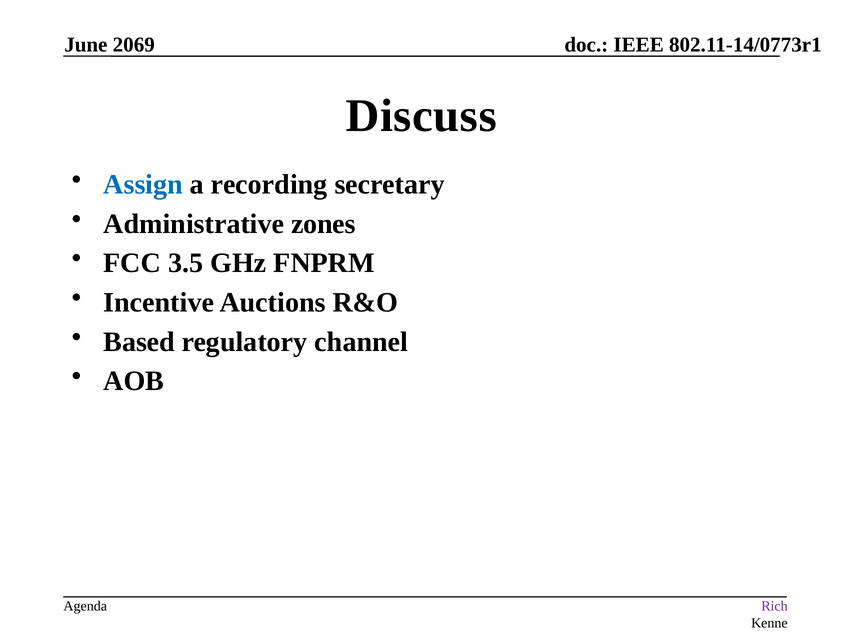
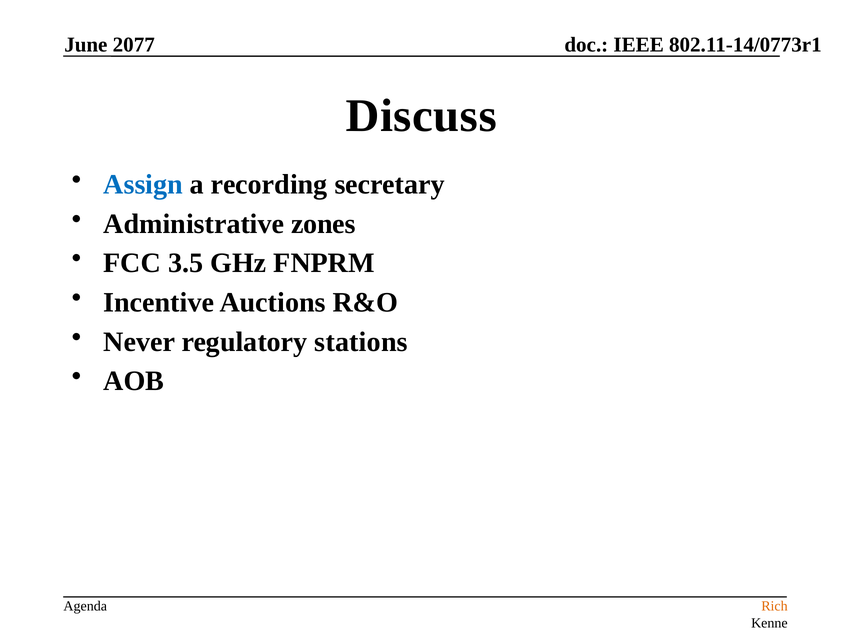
2069: 2069 -> 2077
Based: Based -> Never
channel: channel -> stations
Rich colour: purple -> orange
